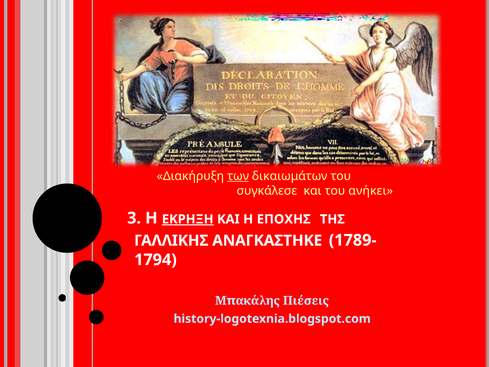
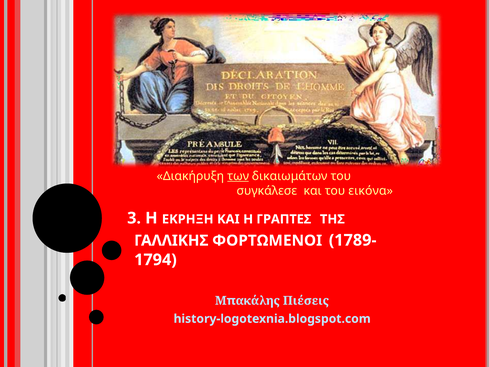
ανήκει: ανήκει -> εικόνα
ΕΚΡΗΞΗ underline: present -> none
ΕΠΟΧΗΣ: ΕΠΟΧΗΣ -> ΓΡΑΠΤΕΣ
ΑΝΑΓΚΑΣΤΗΚΕ: ΑΝΑΓΚΑΣΤΗΚΕ -> ΦΟΡΤΩΜΕΝΟΙ
